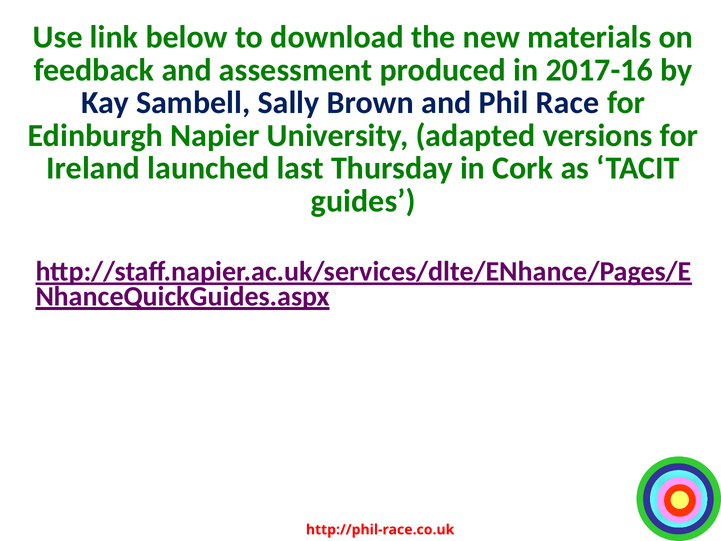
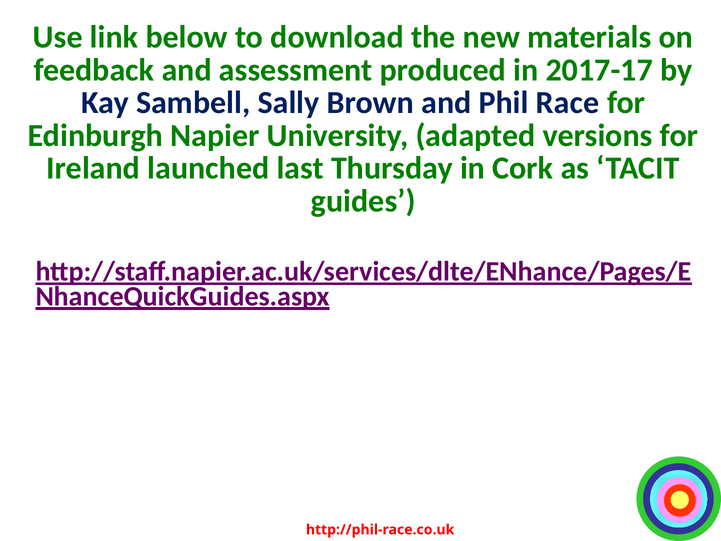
2017-16: 2017-16 -> 2017-17
